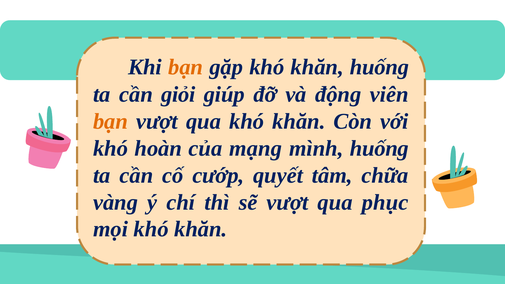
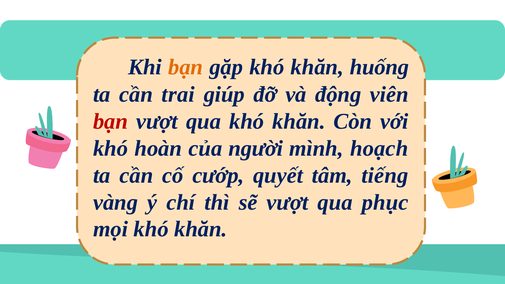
giỏi: giỏi -> trai
bạn at (111, 122) colour: orange -> red
mạng: mạng -> người
mình huống: huống -> hoạch
chữa: chữa -> tiếng
